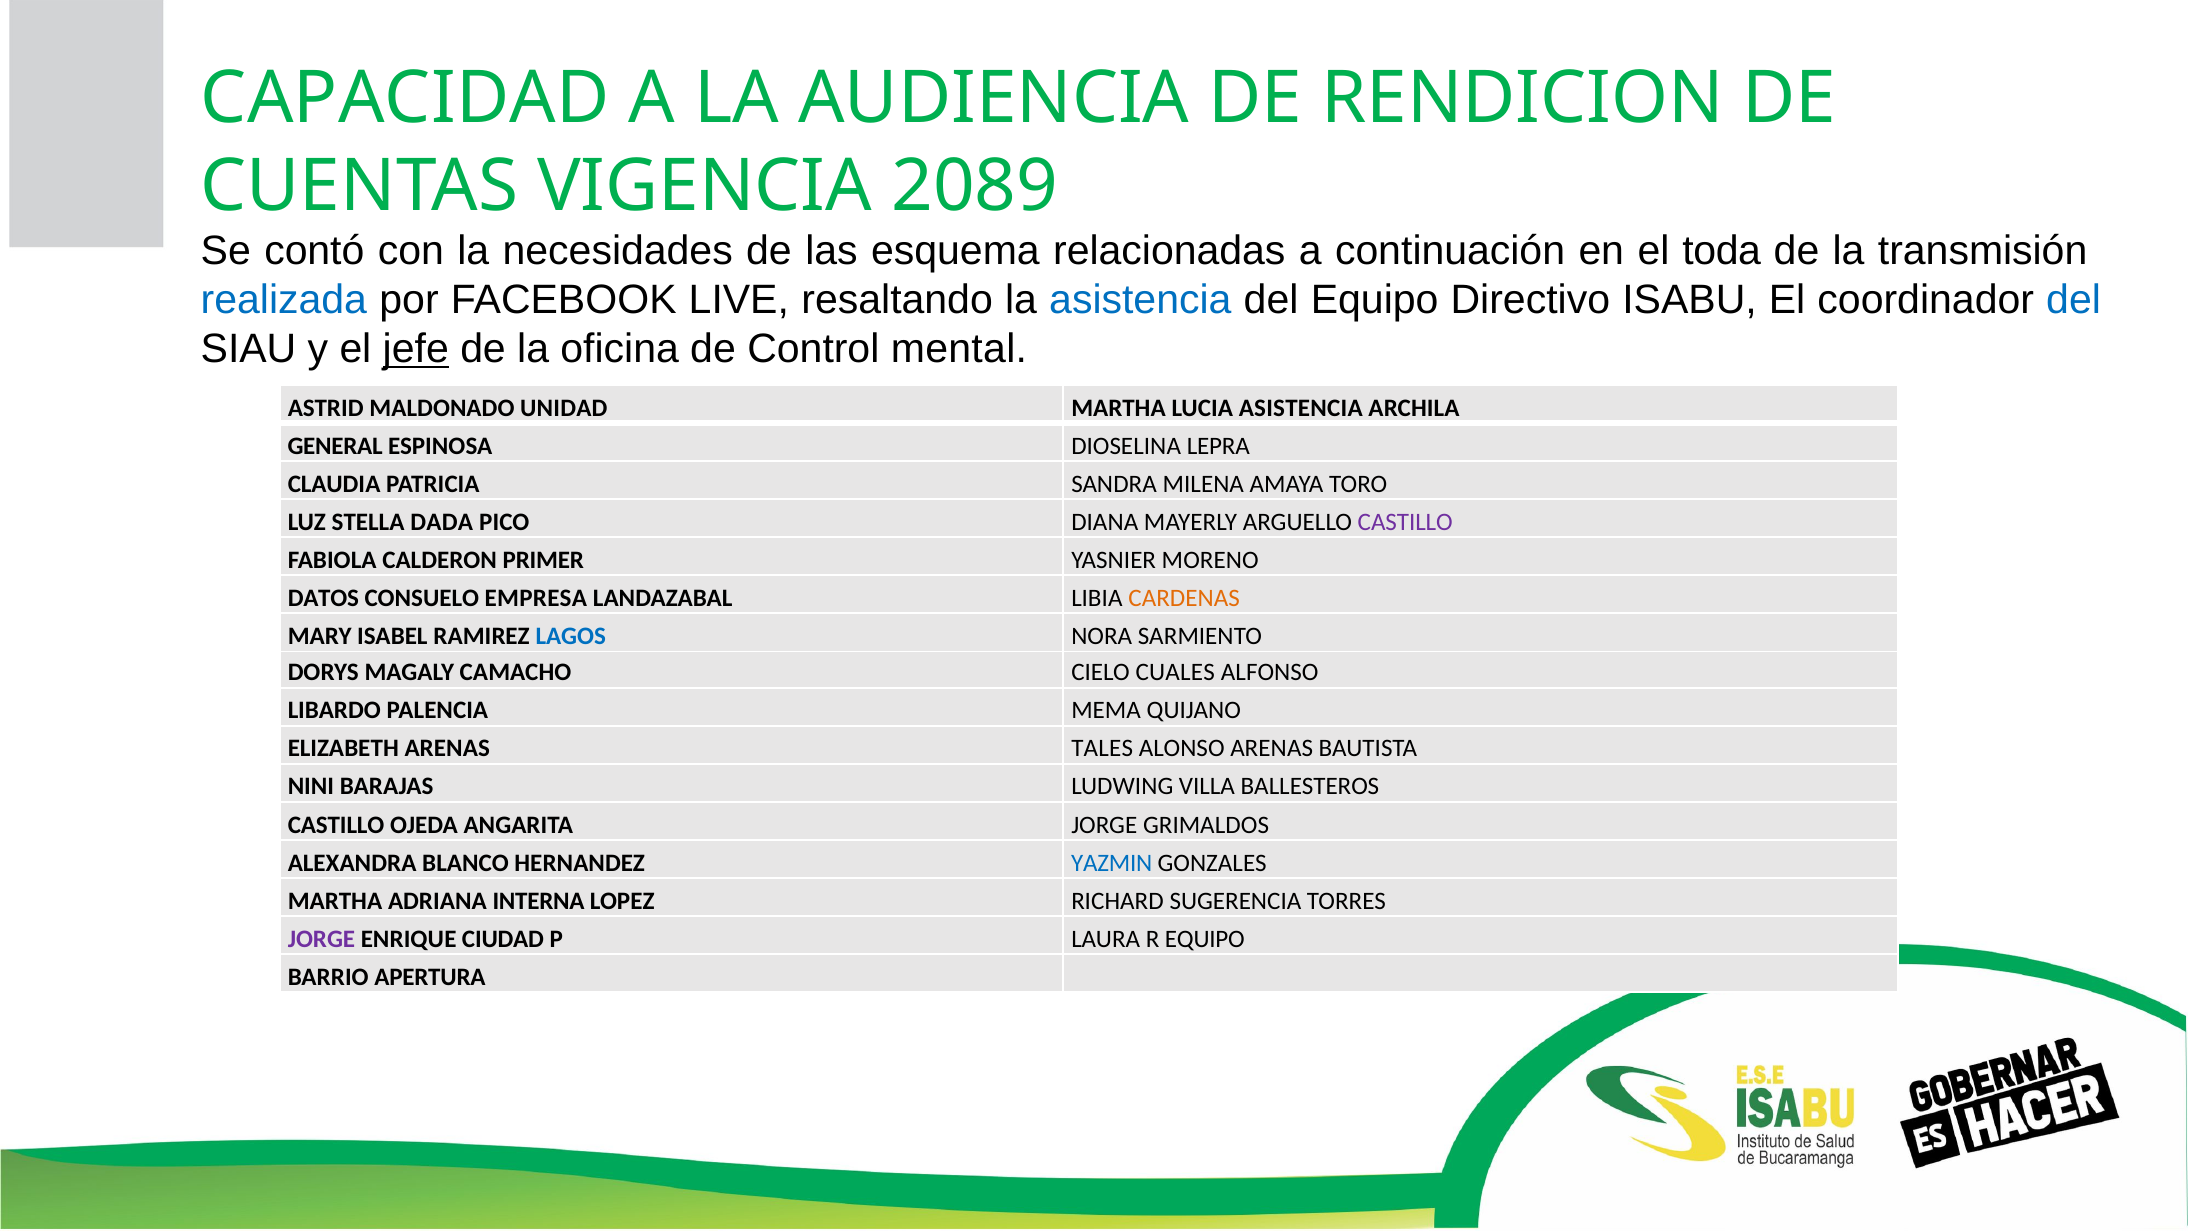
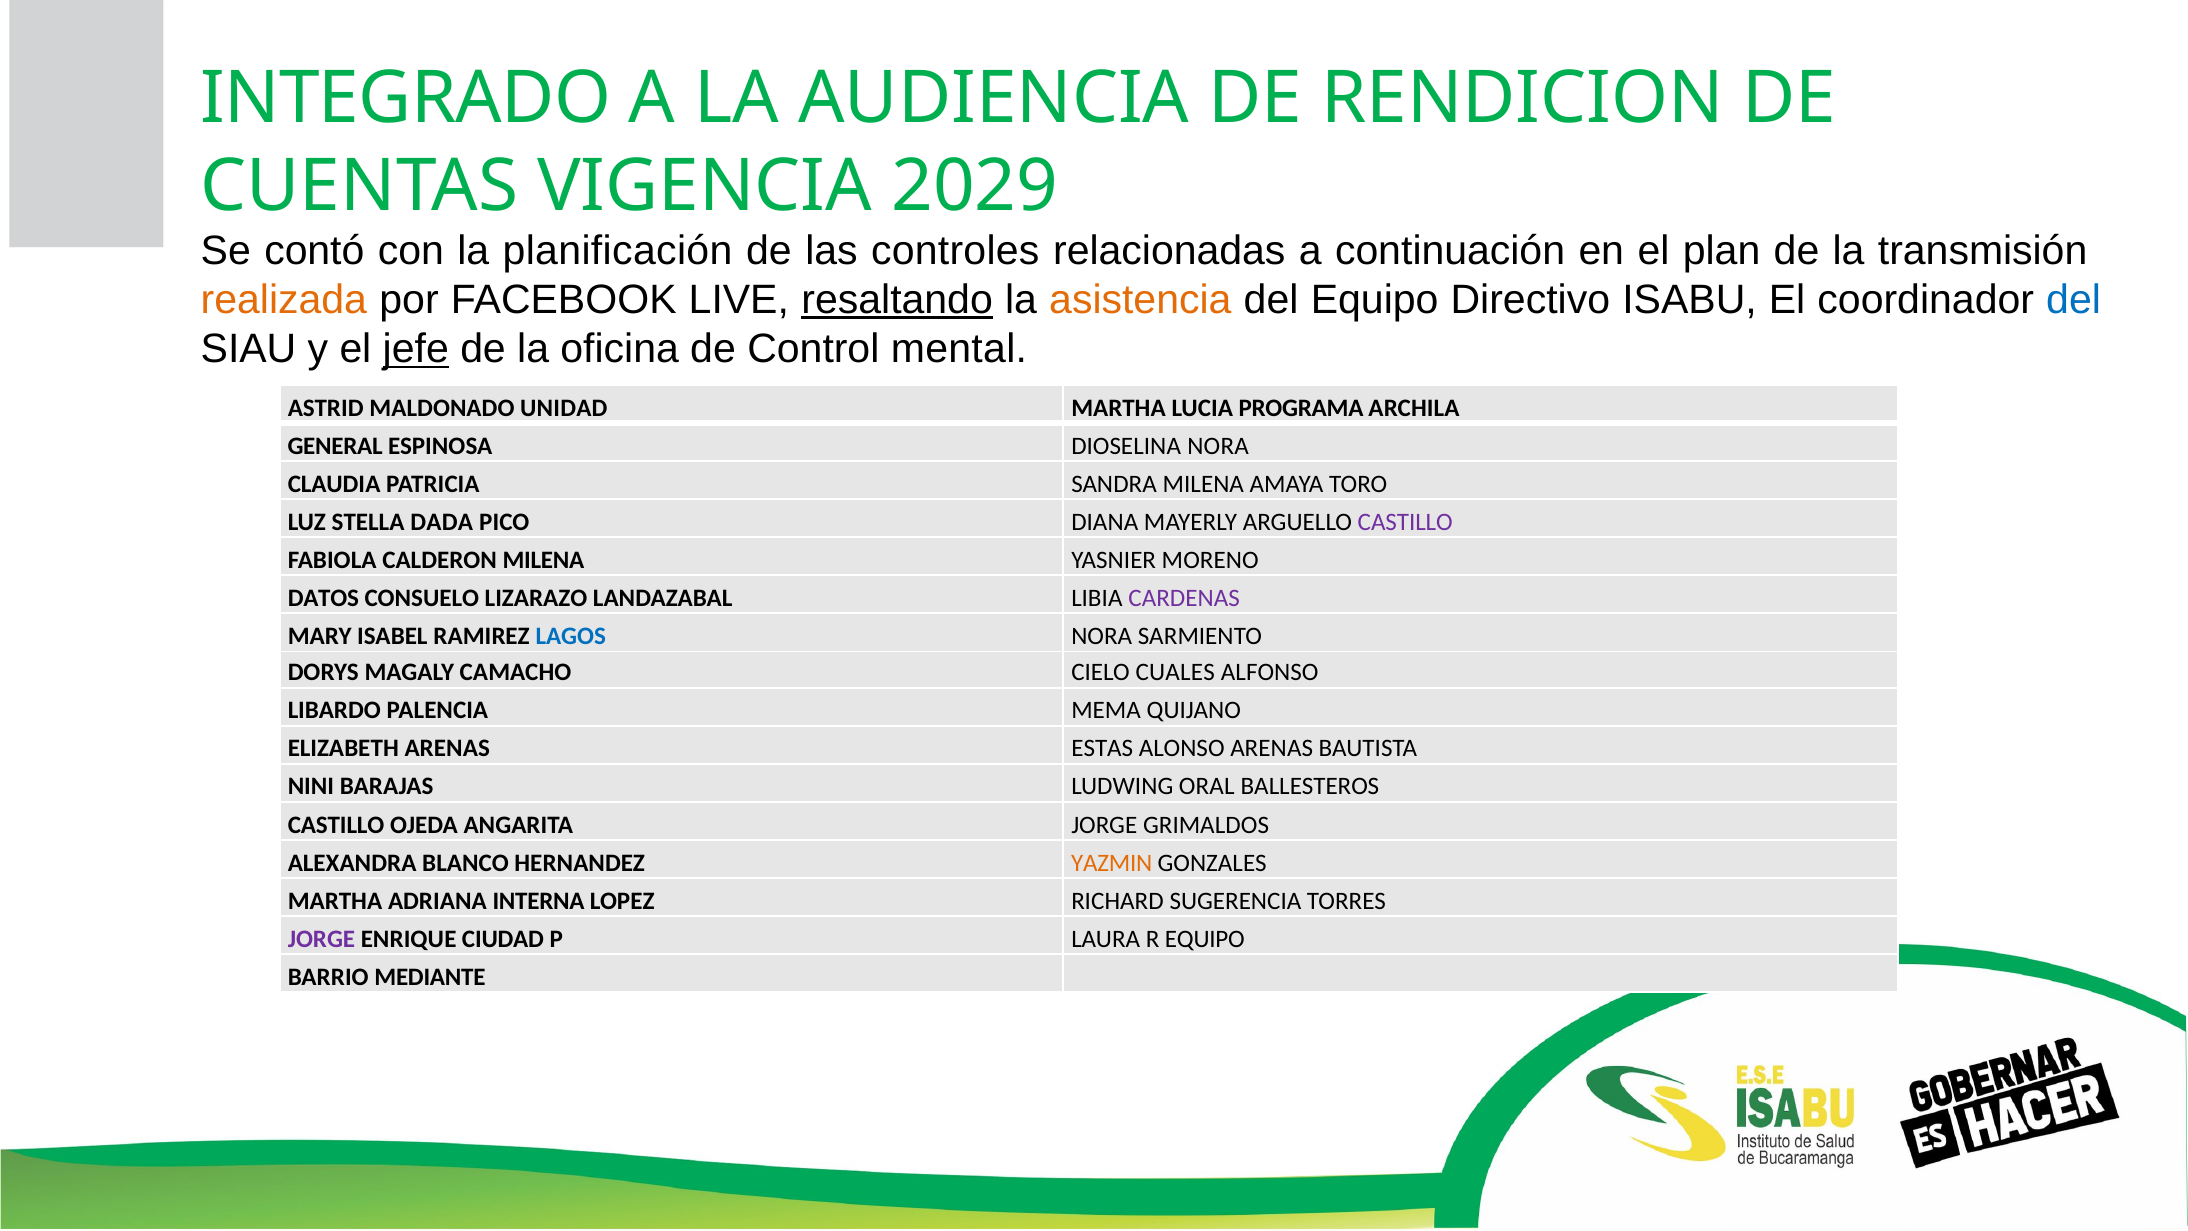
CAPACIDAD: CAPACIDAD -> INTEGRADO
2089: 2089 -> 2029
necesidades: necesidades -> planificación
esquema: esquema -> controles
toda: toda -> plan
realizada colour: blue -> orange
resaltando underline: none -> present
asistencia at (1140, 300) colour: blue -> orange
LUCIA ASISTENCIA: ASISTENCIA -> PROGRAMA
DIOSELINA LEPRA: LEPRA -> NORA
CALDERON PRIMER: PRIMER -> MILENA
EMPRESA: EMPRESA -> LIZARAZO
CARDENAS colour: orange -> purple
TALES: TALES -> ESTAS
VILLA: VILLA -> ORAL
YAZMIN colour: blue -> orange
APERTURA: APERTURA -> MEDIANTE
